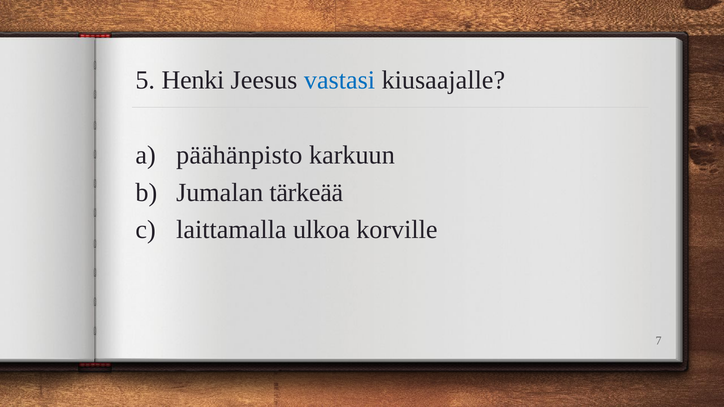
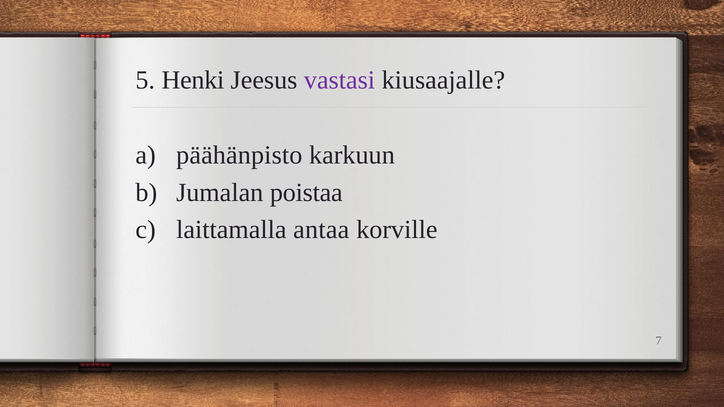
vastasi colour: blue -> purple
tärkeää: tärkeää -> poistaa
ulkoa: ulkoa -> antaa
